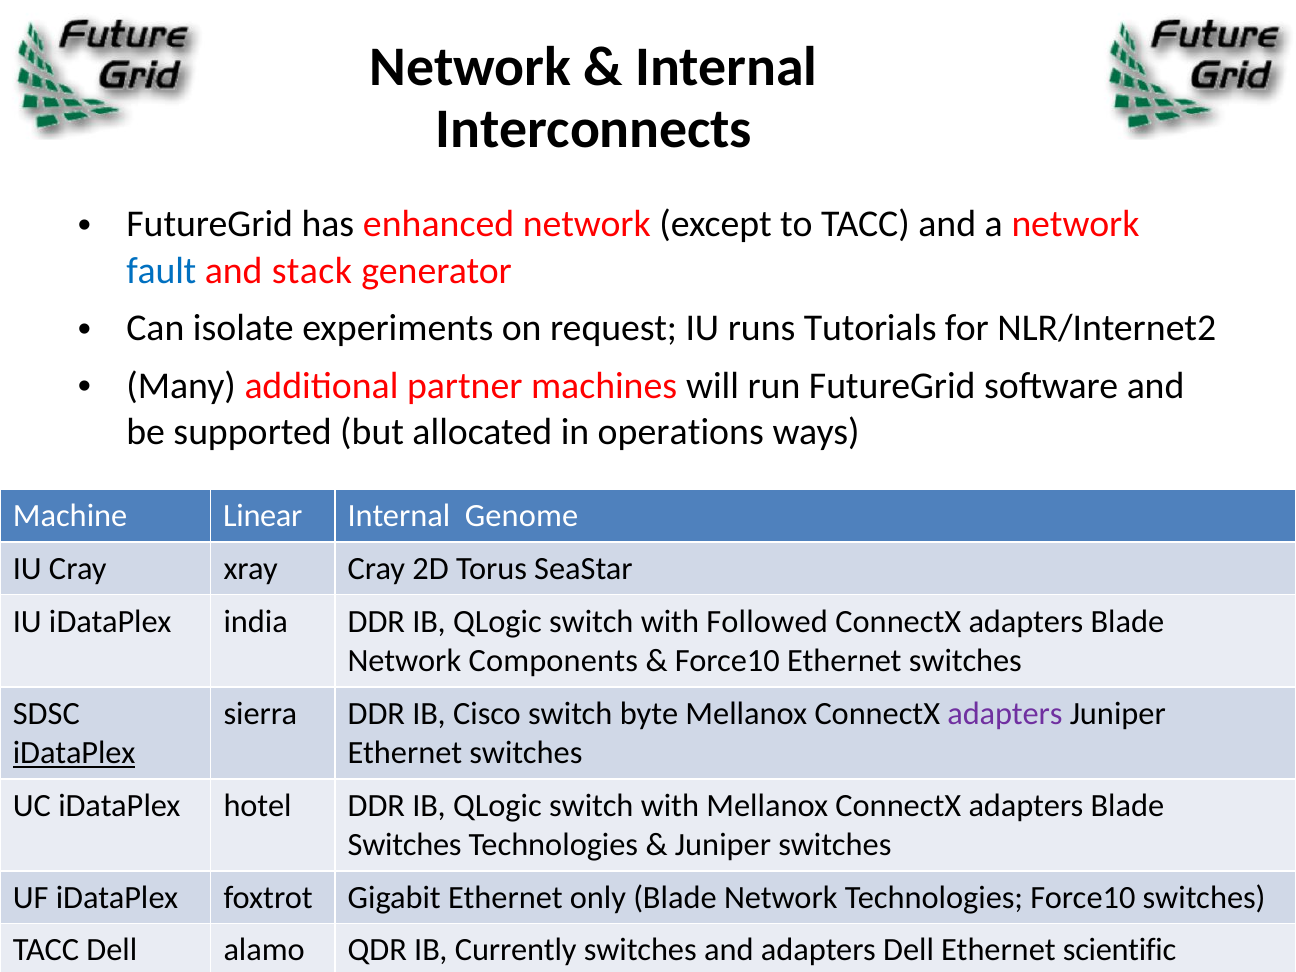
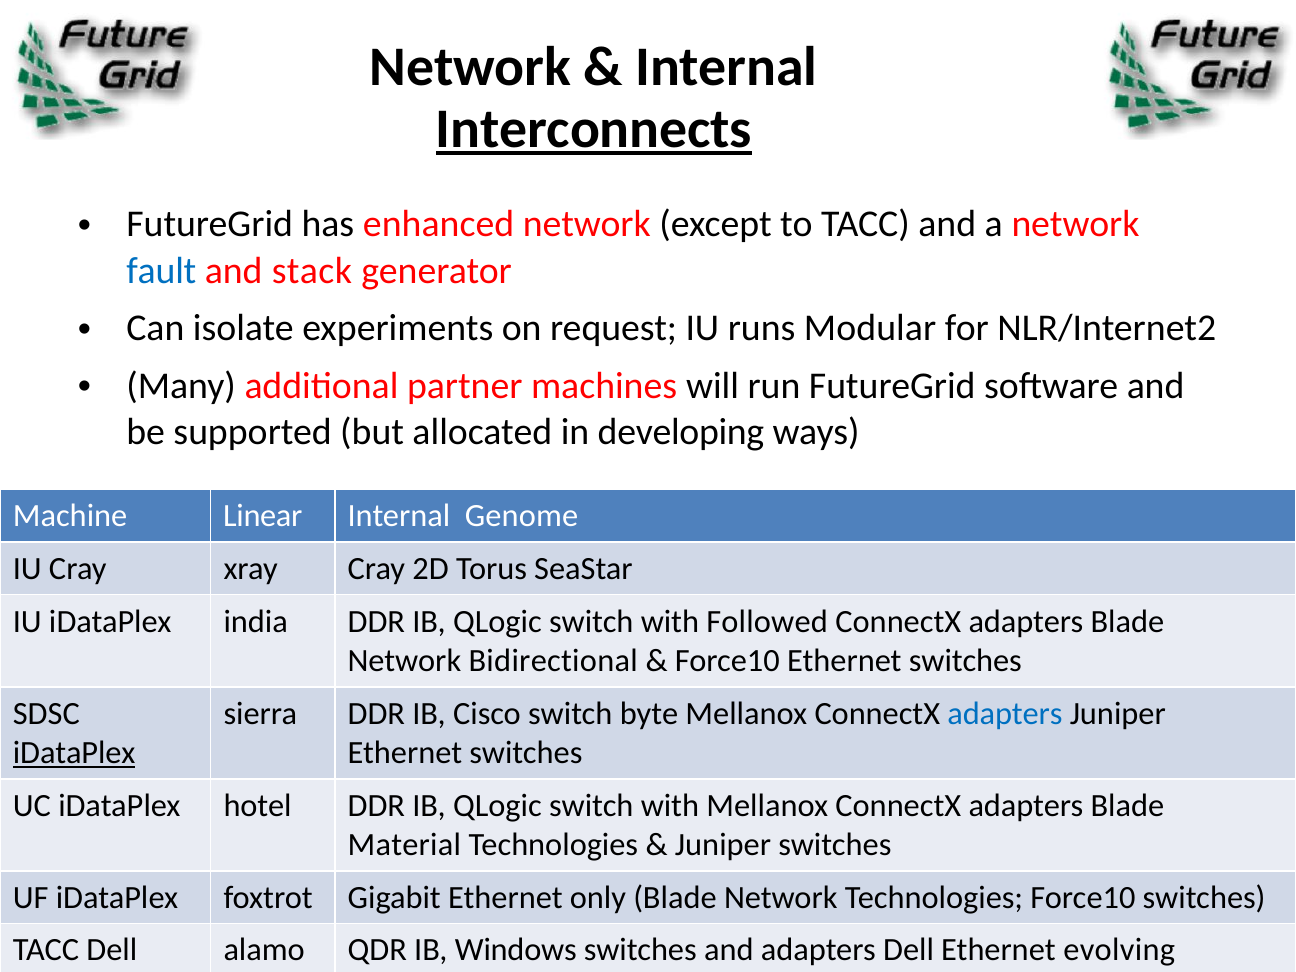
Interconnects underline: none -> present
Tutorials: Tutorials -> Modular
operations: operations -> developing
Components: Components -> Bidirectional
adapters at (1005, 713) colour: purple -> blue
Switches at (405, 845): Switches -> Material
Currently: Currently -> Windows
scientific: scientific -> evolving
